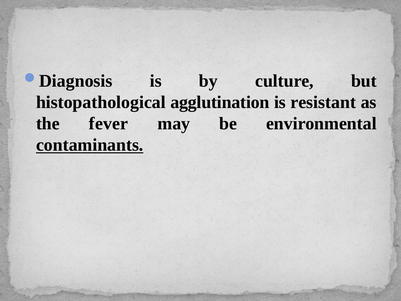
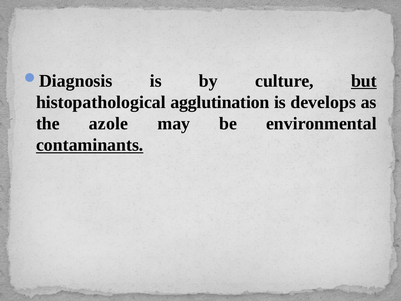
but underline: none -> present
resistant: resistant -> develops
fever: fever -> azole
